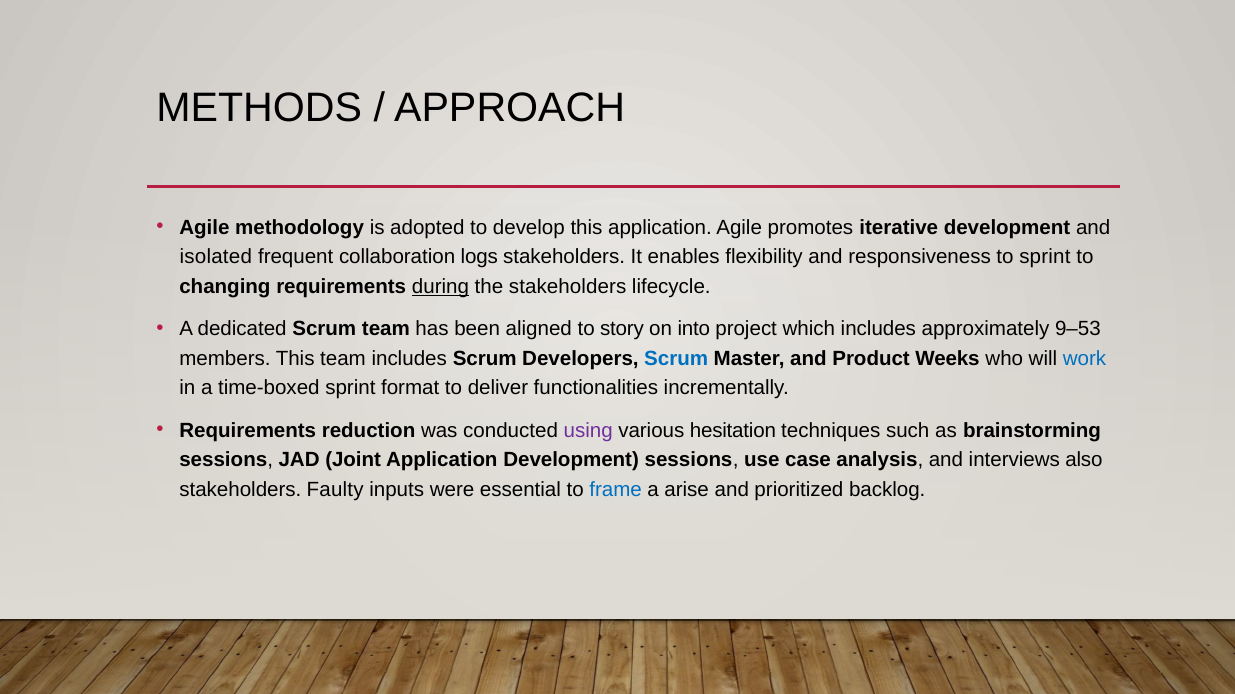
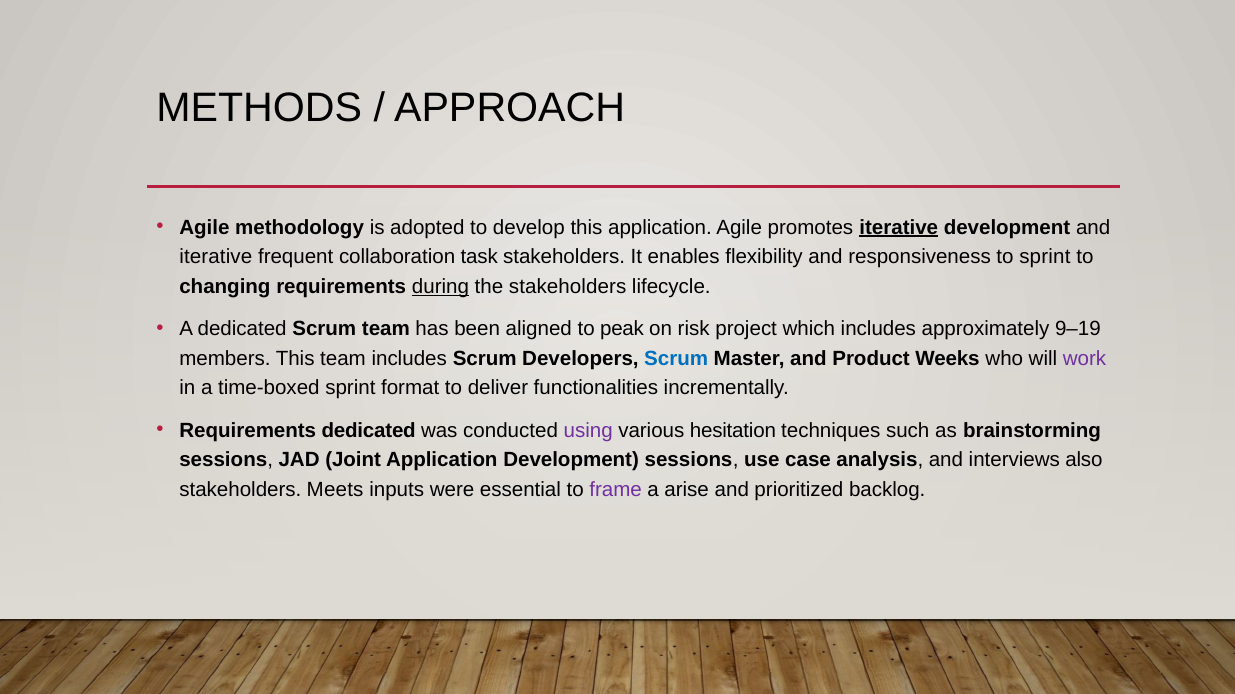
iterative at (899, 227) underline: none -> present
isolated at (216, 257): isolated -> iterative
logs: logs -> task
story: story -> peak
into: into -> risk
9–53: 9–53 -> 9–19
work colour: blue -> purple
Requirements reduction: reduction -> dedicated
Faulty: Faulty -> Meets
frame colour: blue -> purple
